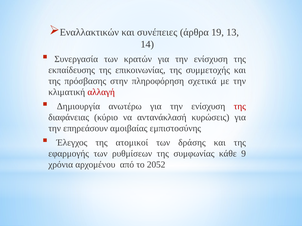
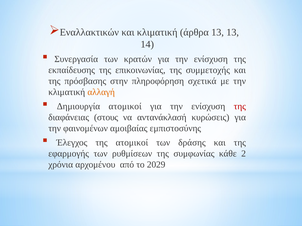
και συνέπειες: συνέπειες -> κλιματική
άρθρα 19: 19 -> 13
αλλαγή colour: red -> orange
Δημιουργία ανωτέρω: ανωτέρω -> ατομικοί
κύριο: κύριο -> στους
επηρεάσουν: επηρεάσουν -> φαινομένων
9: 9 -> 2
2052: 2052 -> 2029
